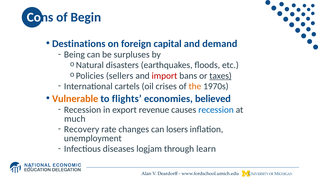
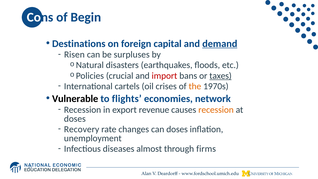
demand underline: none -> present
Being: Being -> Risen
sellers: sellers -> crucial
Vulnerable colour: orange -> black
believed: believed -> network
recession at (216, 110) colour: blue -> orange
much at (75, 119): much -> doses
can losers: losers -> doses
logjam: logjam -> almost
learn: learn -> firms
